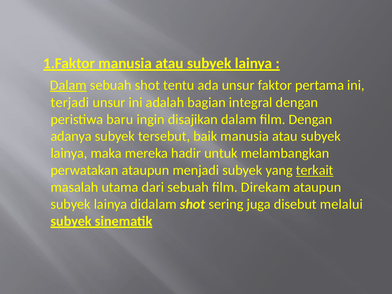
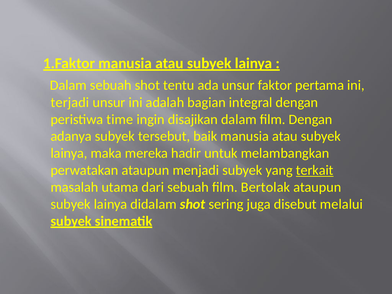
Dalam at (68, 85) underline: present -> none
baru: baru -> time
Direkam: Direkam -> Bertolak
